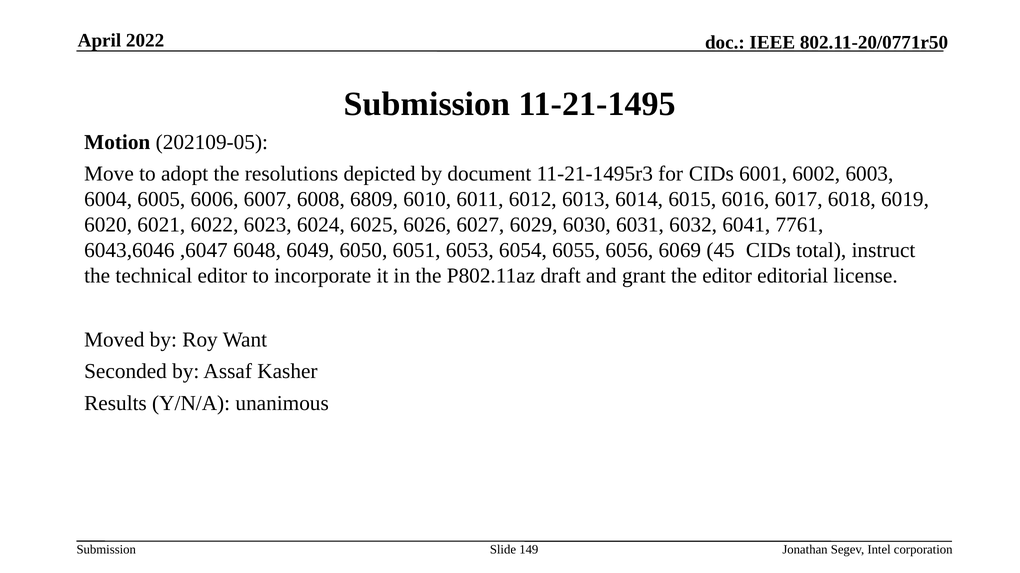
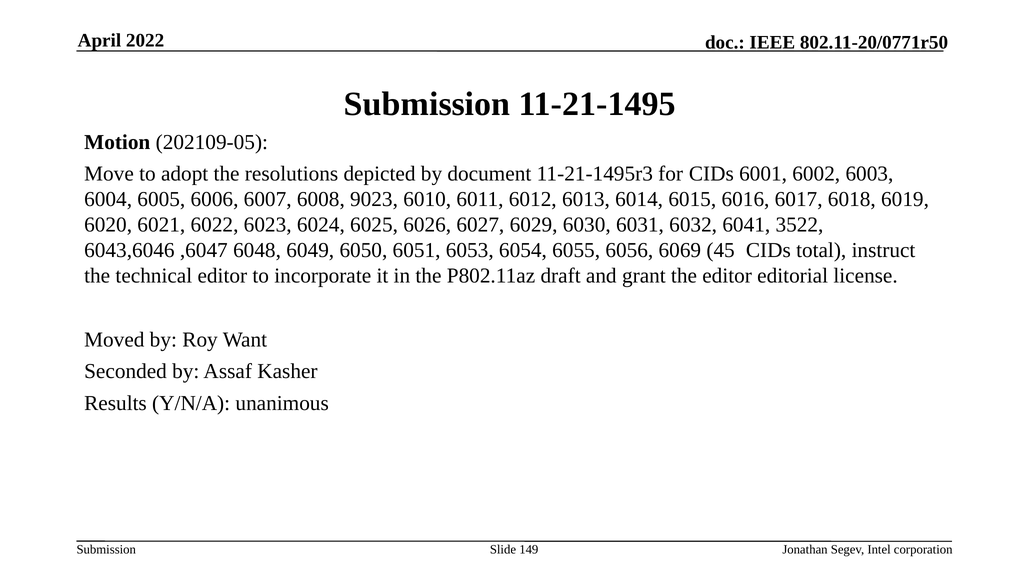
6809: 6809 -> 9023
7761: 7761 -> 3522
